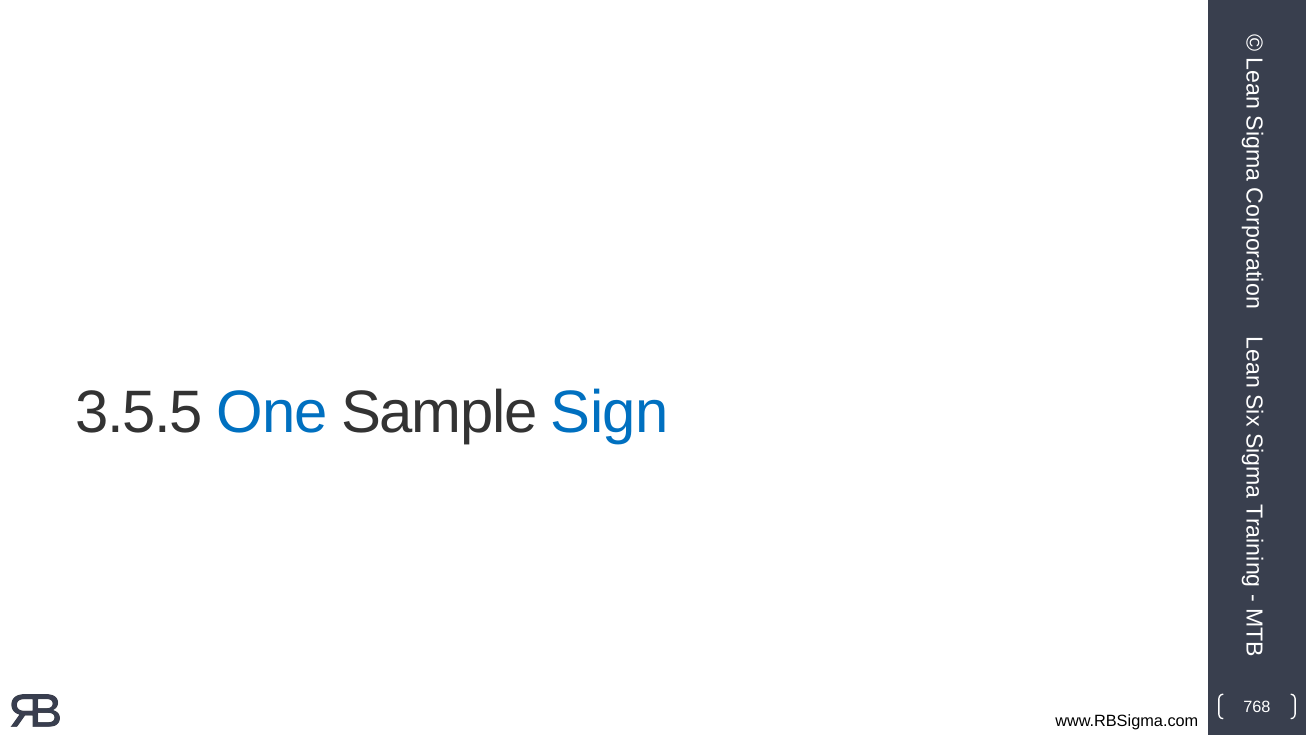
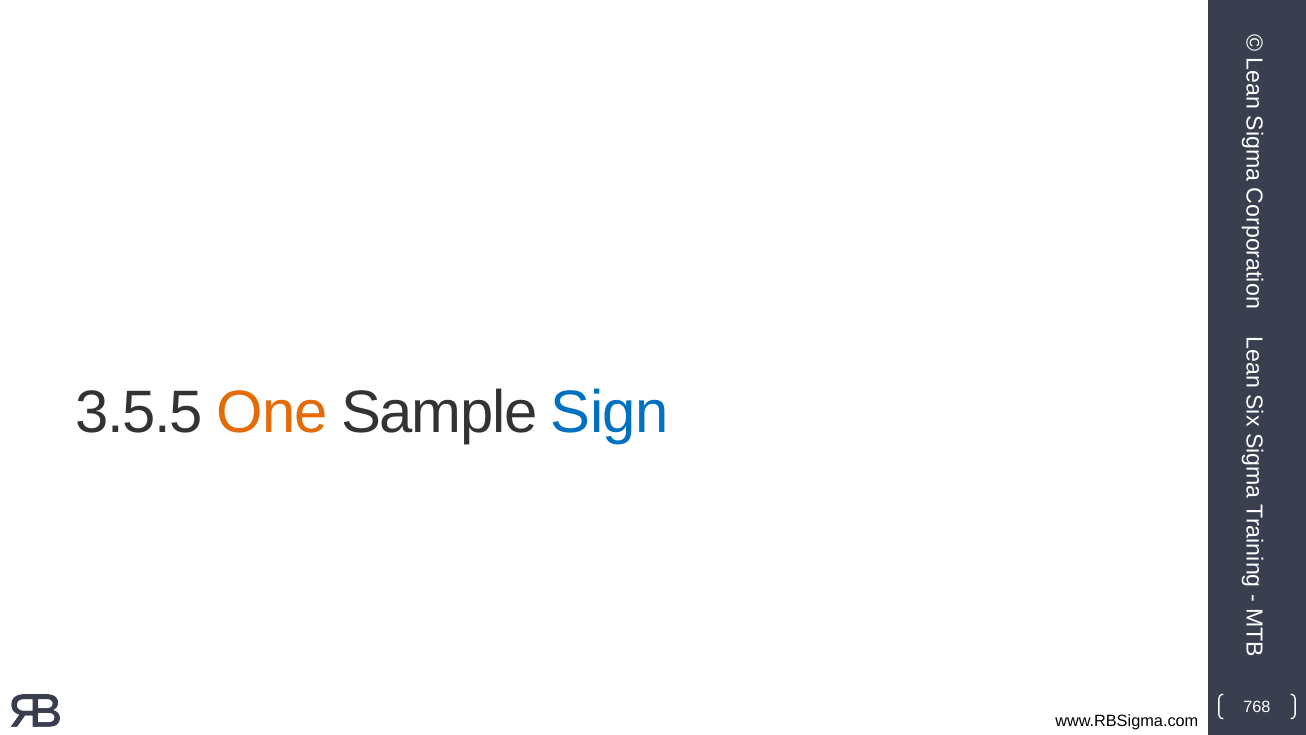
One colour: blue -> orange
